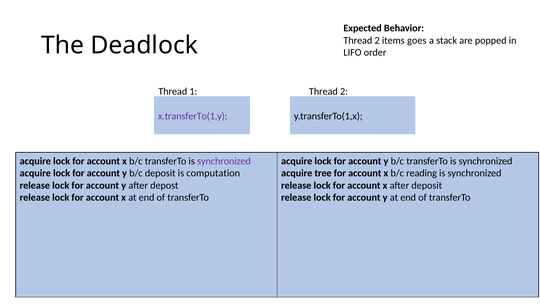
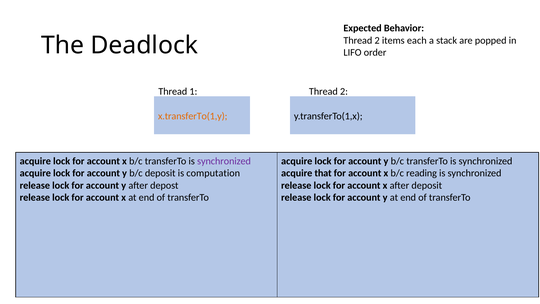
goes: goes -> each
x.transferTo(1,y colour: purple -> orange
tree: tree -> that
